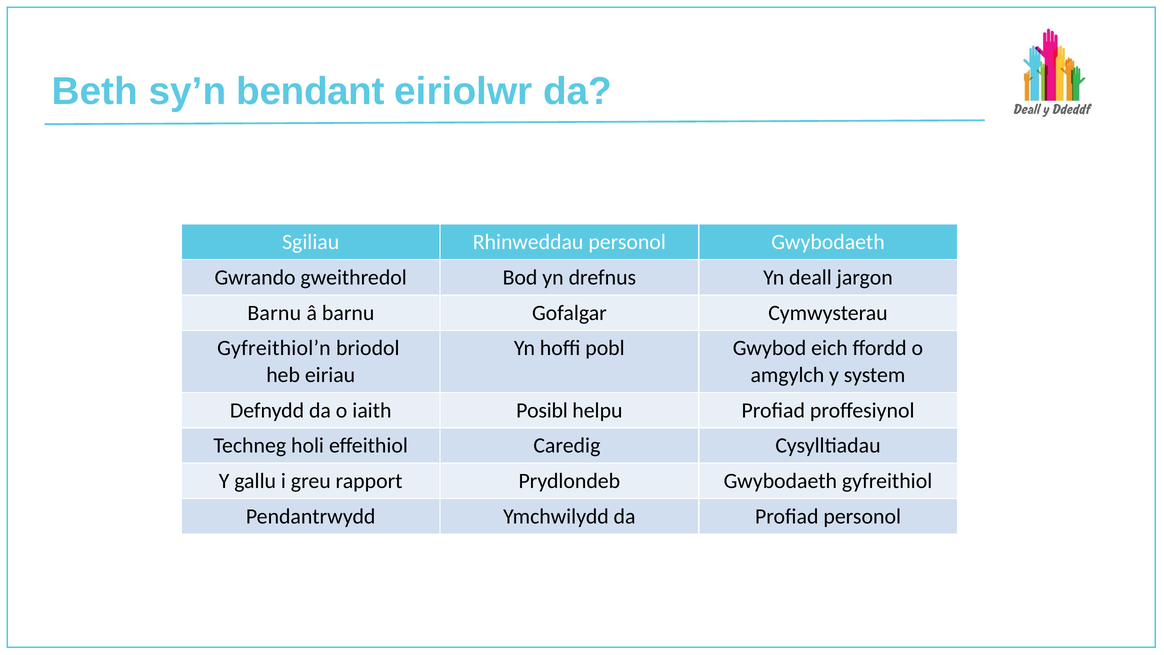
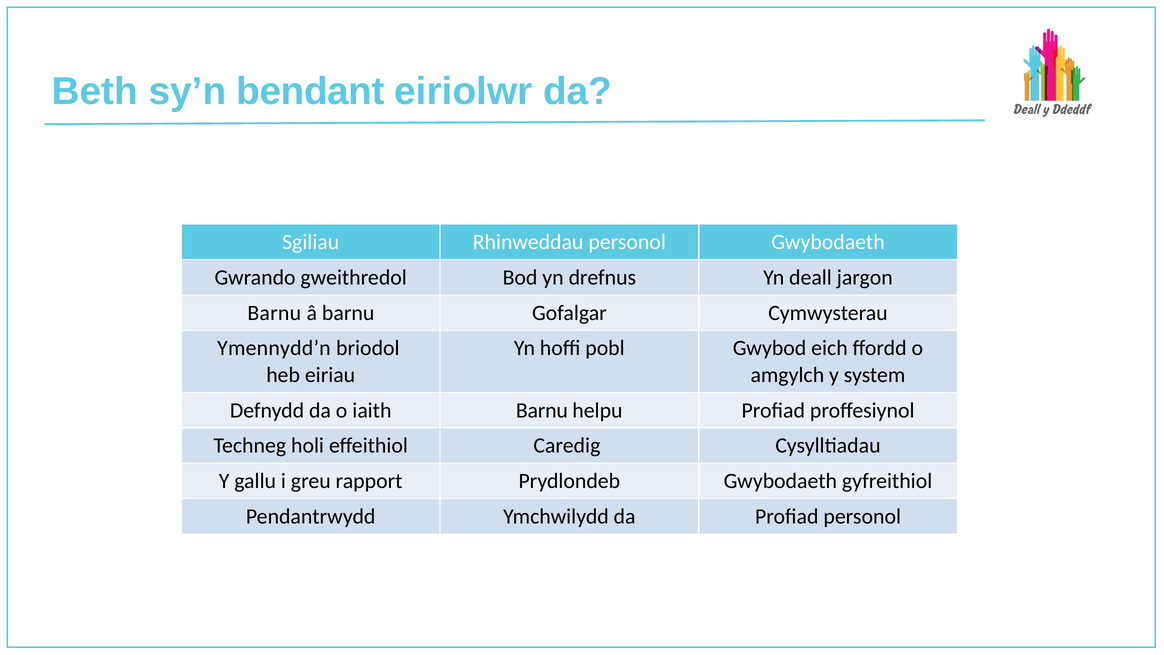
Gyfreithiol’n: Gyfreithiol’n -> Ymennydd’n
iaith Posibl: Posibl -> Barnu
